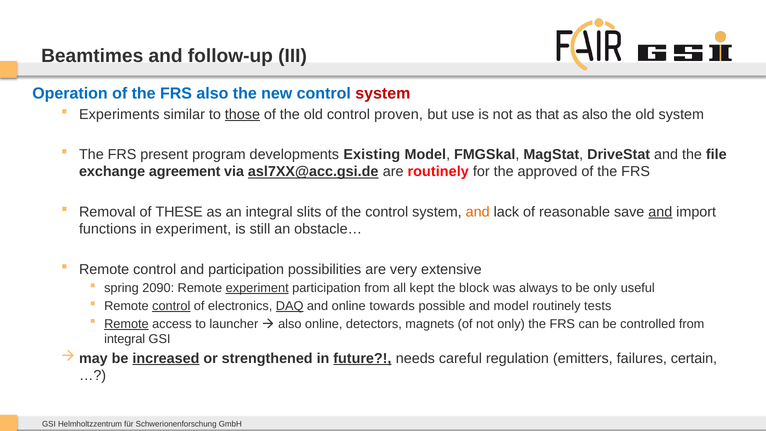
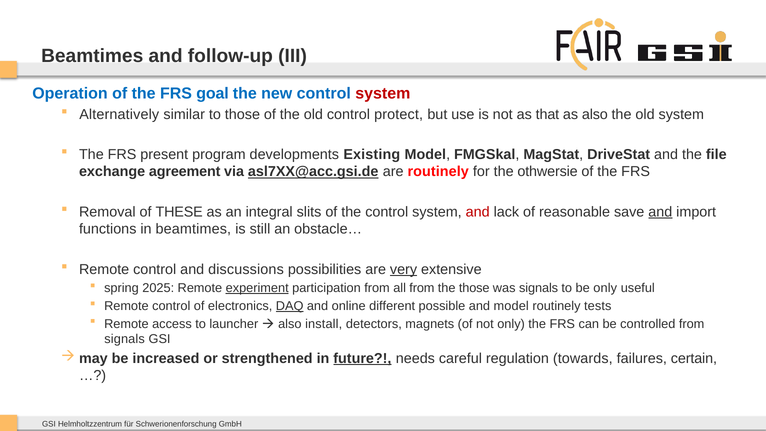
FRS also: also -> goal
Experiments: Experiments -> Alternatively
those at (242, 114) underline: present -> none
proven: proven -> protect
approved: approved -> othwersie
and at (478, 212) colour: orange -> red
in experiment: experiment -> beamtimes
and participation: participation -> discussions
very underline: none -> present
2090: 2090 -> 2025
all kept: kept -> from
the block: block -> those
was always: always -> signals
control at (171, 306) underline: present -> none
towards: towards -> different
Remote at (126, 324) underline: present -> none
also online: online -> install
integral at (125, 339): integral -> signals
increased underline: present -> none
emitters: emitters -> towards
